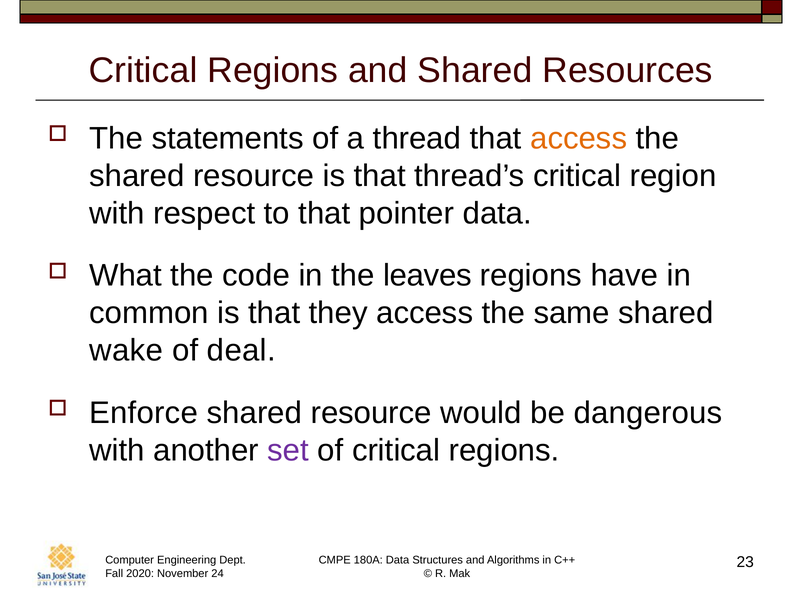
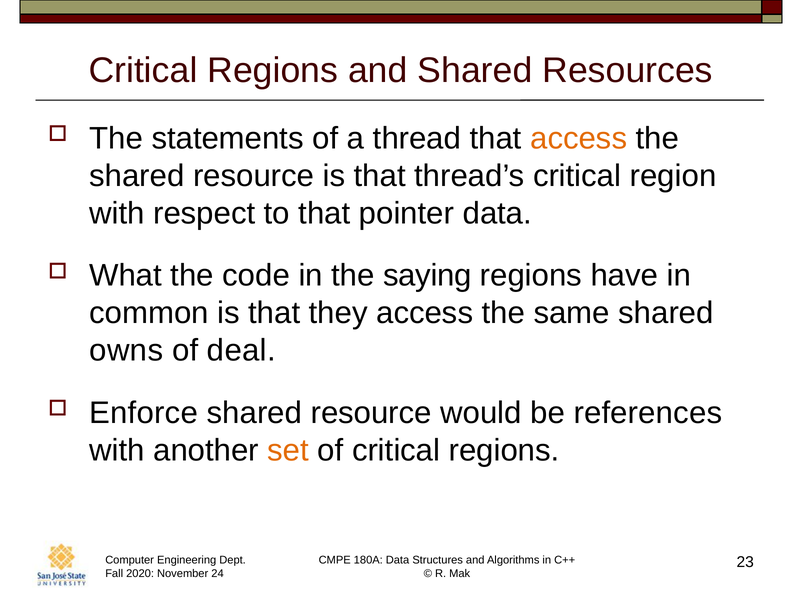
leaves: leaves -> saying
wake: wake -> owns
dangerous: dangerous -> references
set colour: purple -> orange
